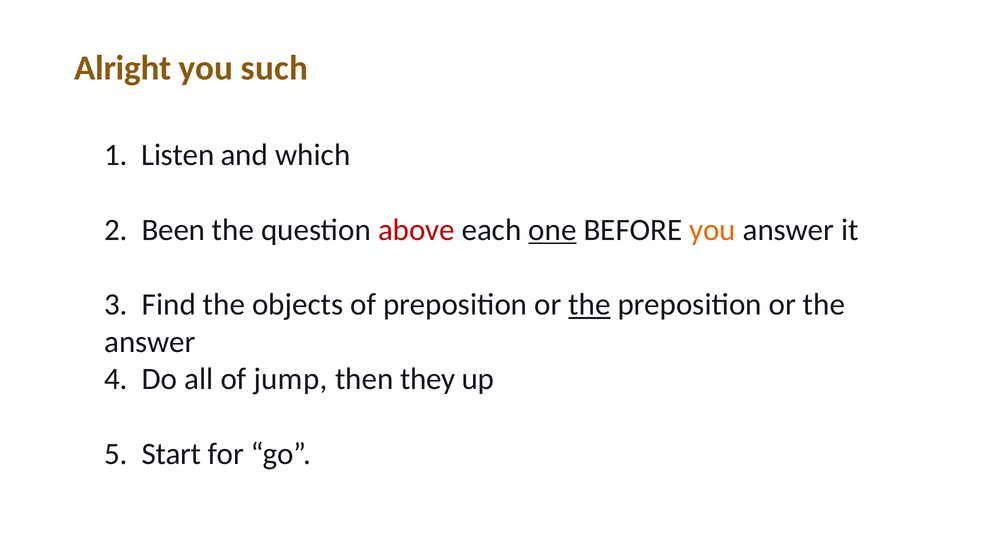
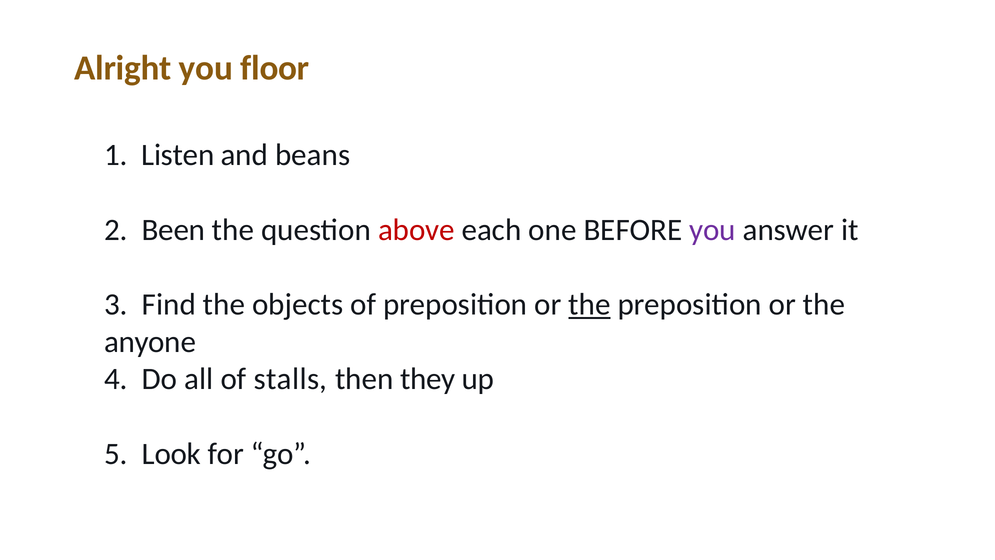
such: such -> floor
which: which -> beans
one underline: present -> none
you at (712, 230) colour: orange -> purple
answer at (150, 342): answer -> anyone
jump: jump -> stalls
Start: Start -> Look
